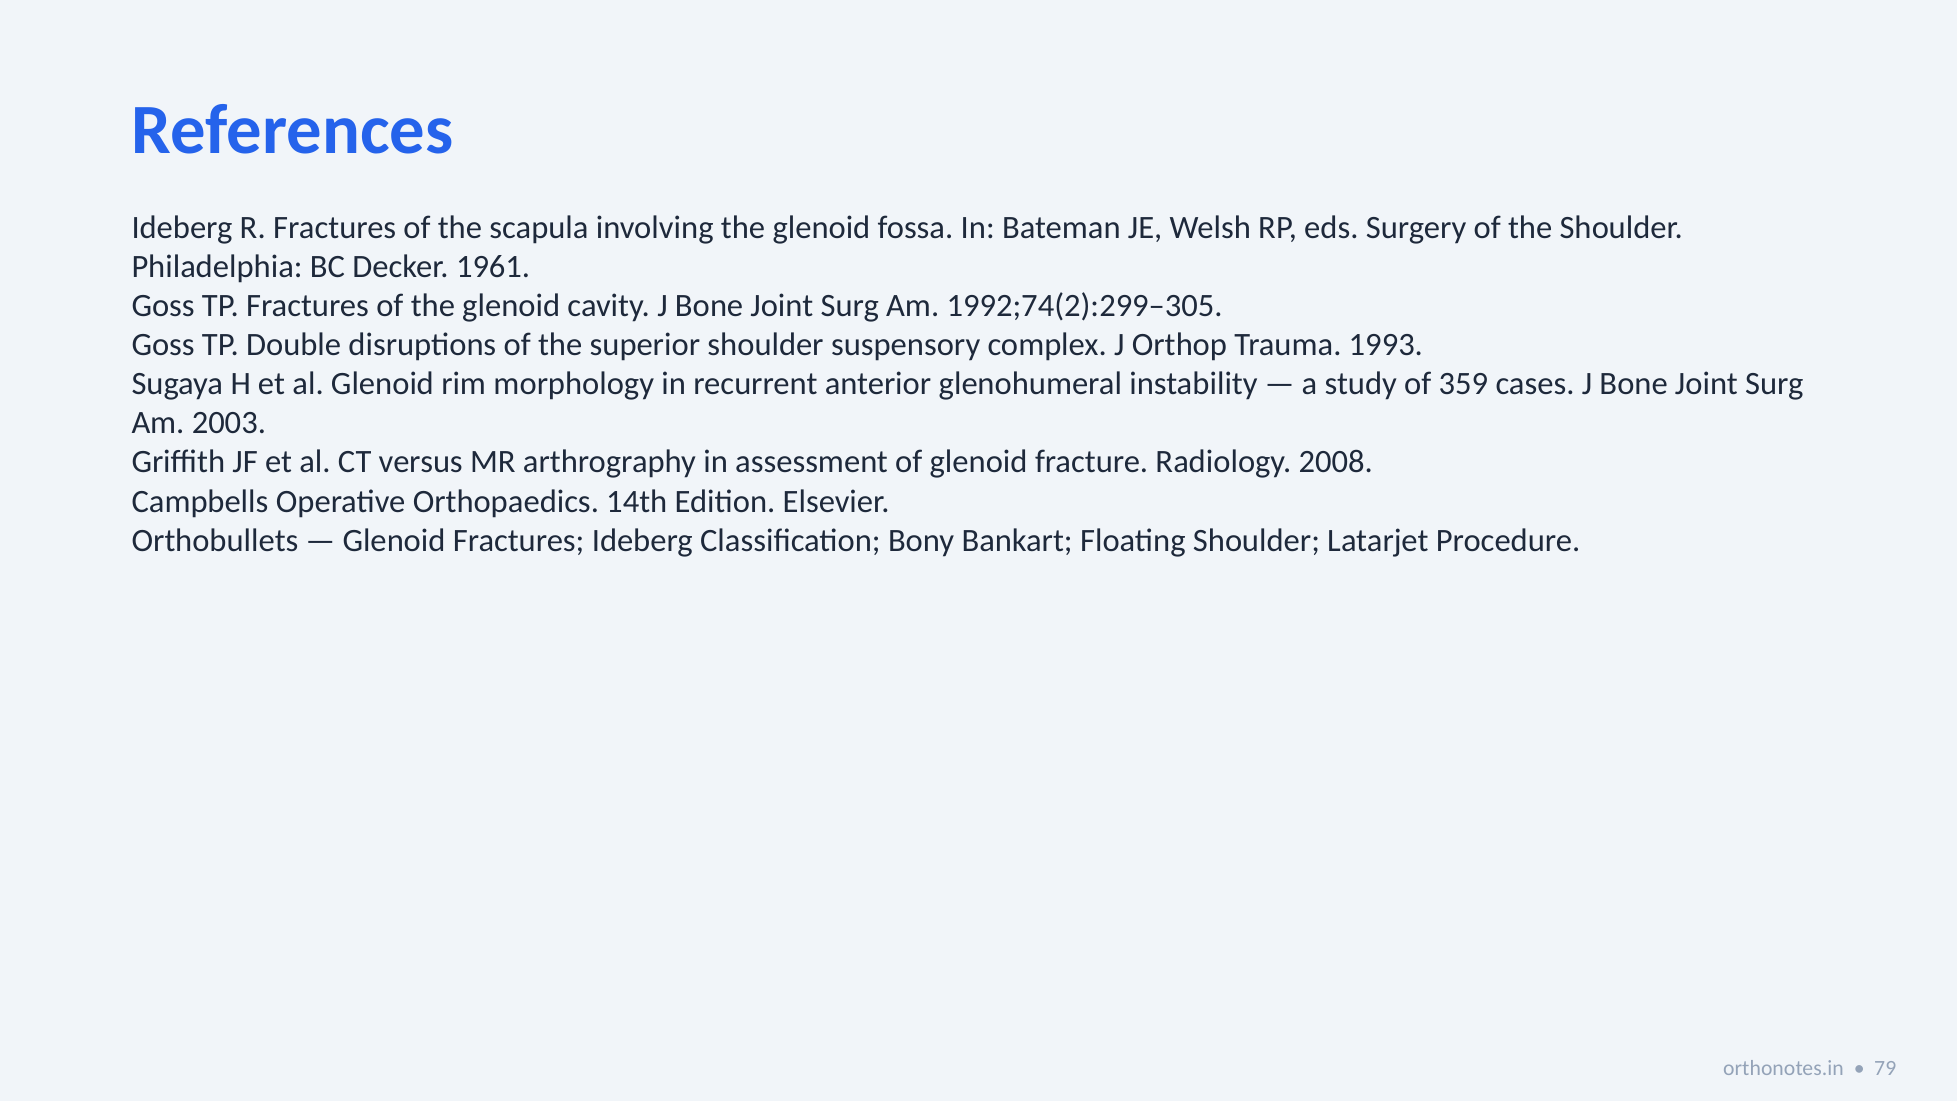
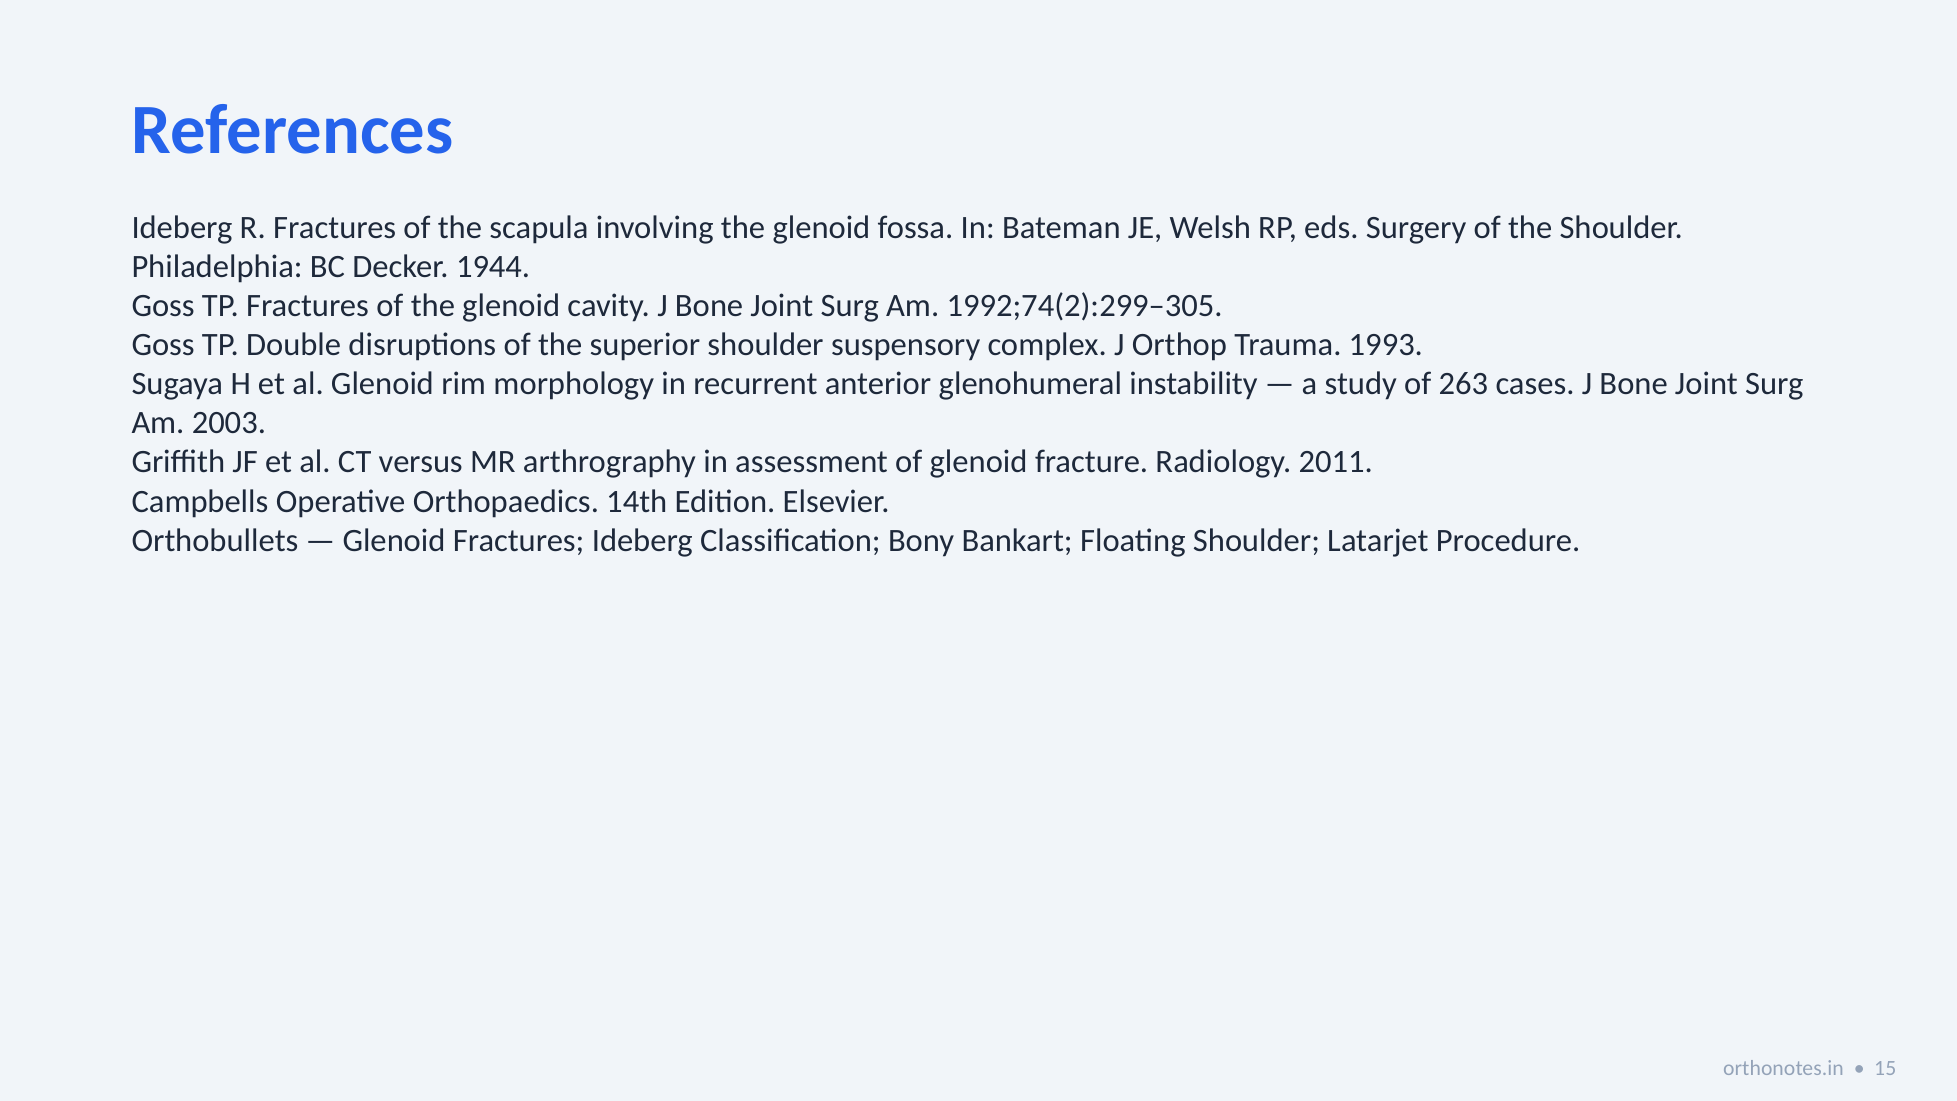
1961: 1961 -> 1944
359: 359 -> 263
2008: 2008 -> 2011
79: 79 -> 15
